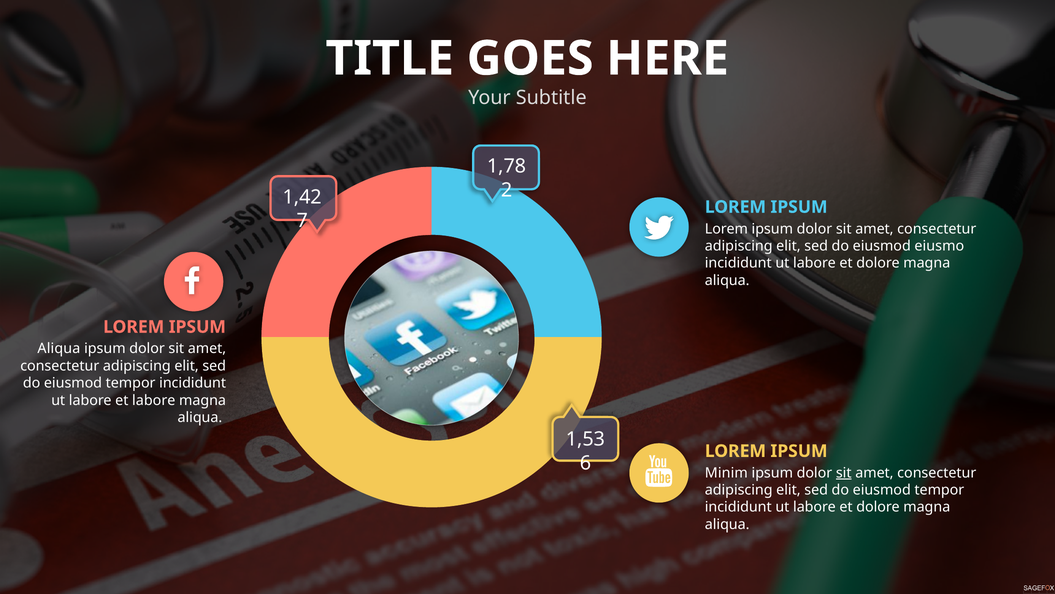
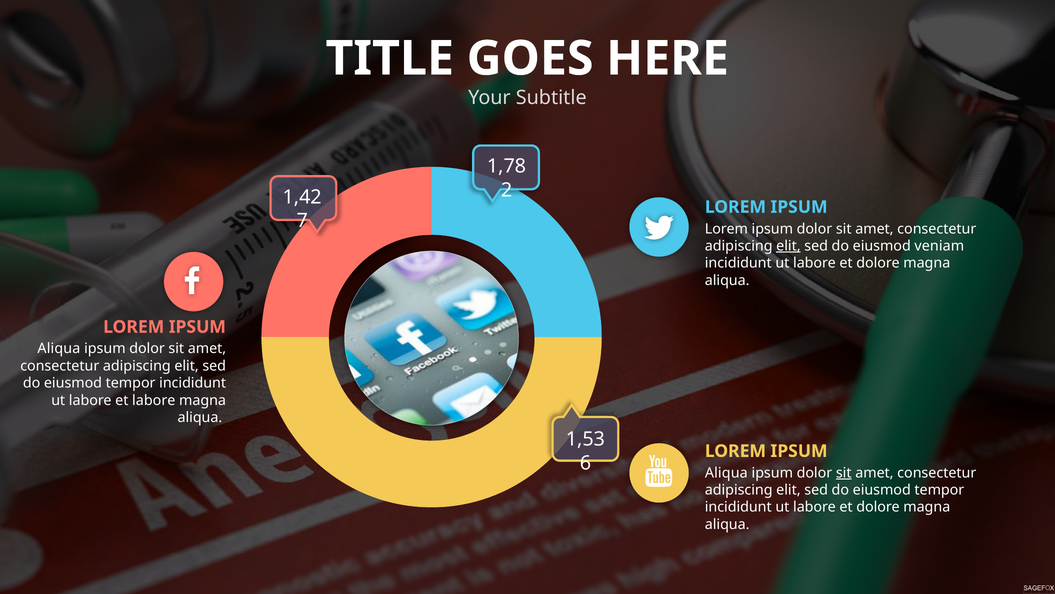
elit at (788, 246) underline: none -> present
eiusmo: eiusmo -> veniam
Minim at (726, 472): Minim -> Aliqua
